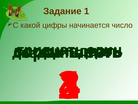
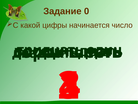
Задание 1: 1 -> 0
